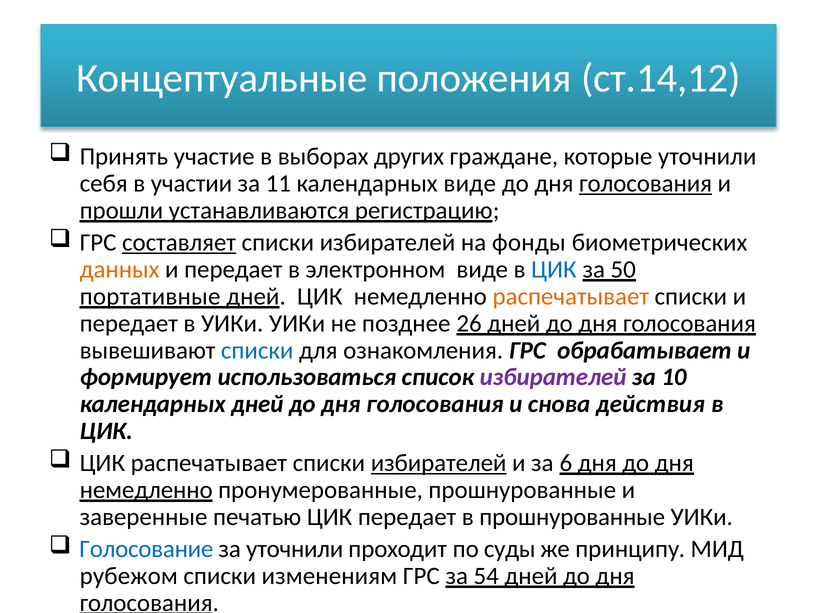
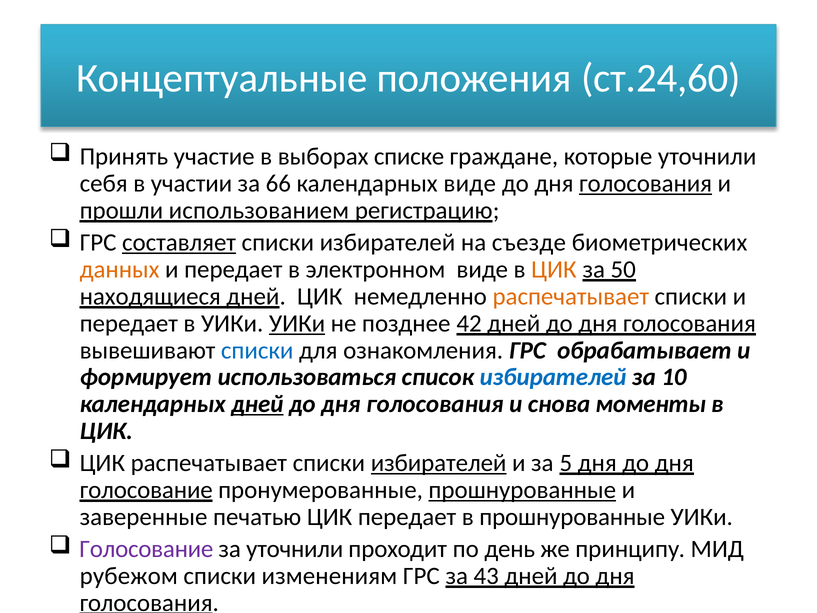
ст.14,12: ст.14,12 -> ст.24,60
других: других -> списке
11: 11 -> 66
устанавливаются: устанавливаются -> использованием
фонды: фонды -> съезде
ЦИК at (554, 269) colour: blue -> orange
портативные: портативные -> находящиеся
УИКи at (297, 323) underline: none -> present
26: 26 -> 42
избирателей at (553, 377) colour: purple -> blue
дней at (257, 404) underline: none -> present
действия: действия -> моменты
6: 6 -> 5
немедленно at (146, 490): немедленно -> голосование
прошнурованные at (522, 490) underline: none -> present
Голосование at (146, 549) colour: blue -> purple
суды: суды -> день
54: 54 -> 43
